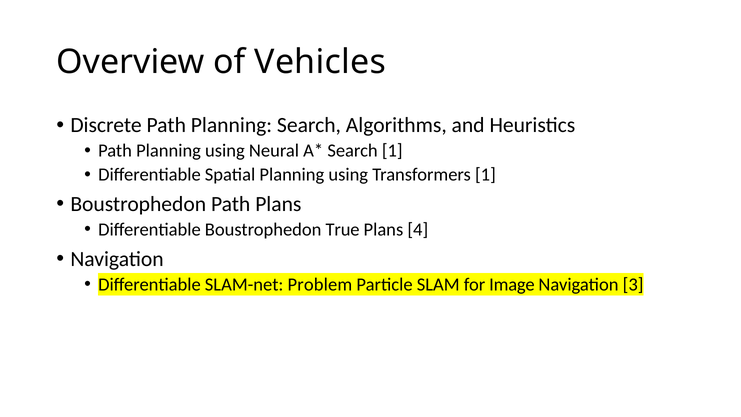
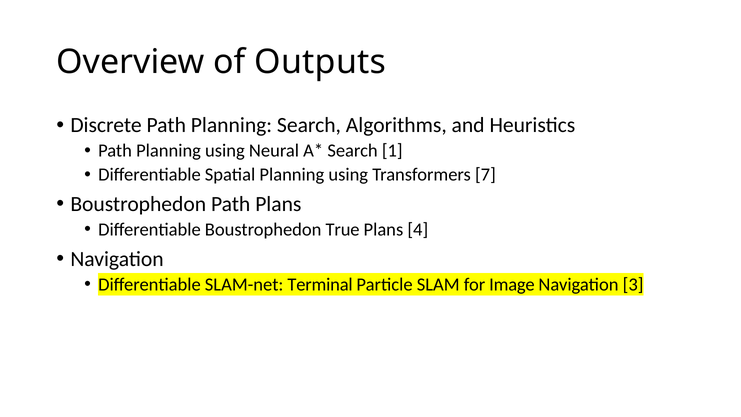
Vehicles: Vehicles -> Outputs
Transformers 1: 1 -> 7
Problem: Problem -> Terminal
